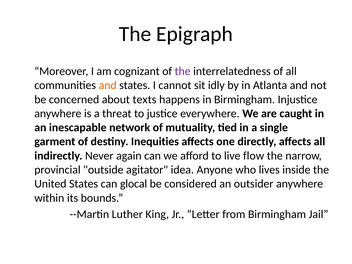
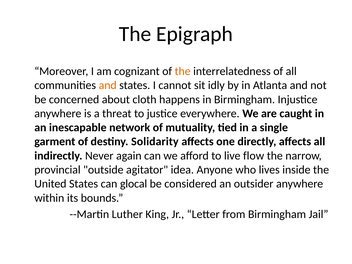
the at (183, 71) colour: purple -> orange
texts: texts -> cloth
Inequities: Inequities -> Solidarity
